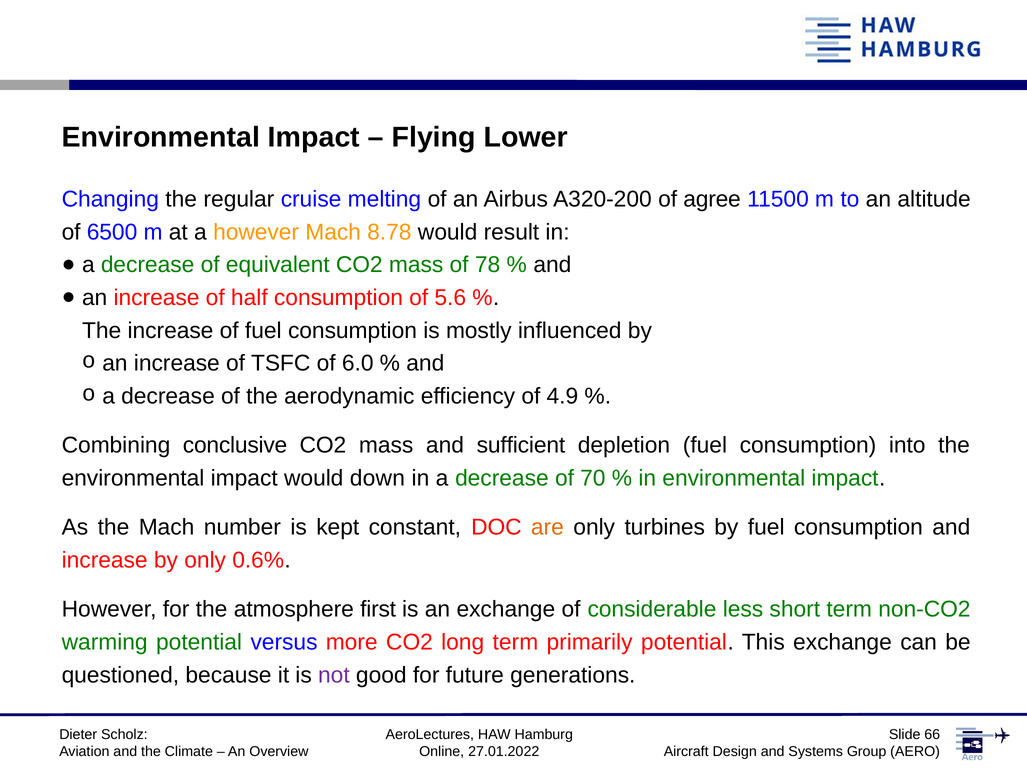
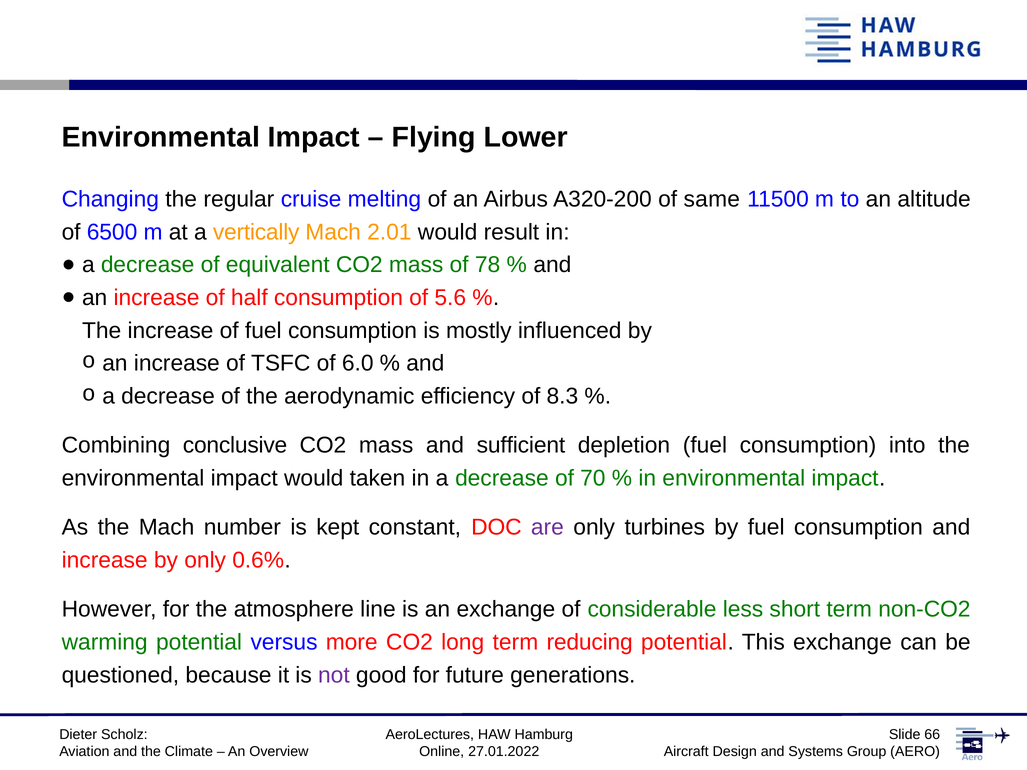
agree: agree -> same
a however: however -> vertically
8.78: 8.78 -> 2.01
4.9: 4.9 -> 8.3
down: down -> taken
are colour: orange -> purple
first: first -> line
primarily: primarily -> reducing
